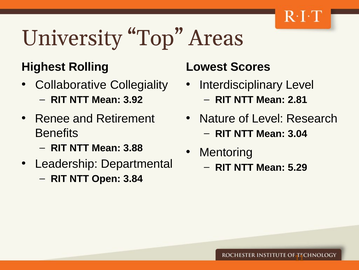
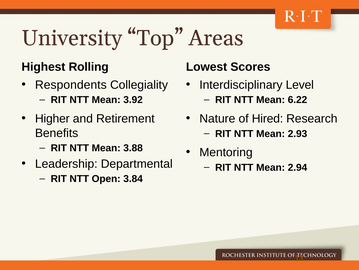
Collaborative: Collaborative -> Respondents
2.81: 2.81 -> 6.22
Renee: Renee -> Higher
of Level: Level -> Hired
3.04: 3.04 -> 2.93
5.29: 5.29 -> 2.94
